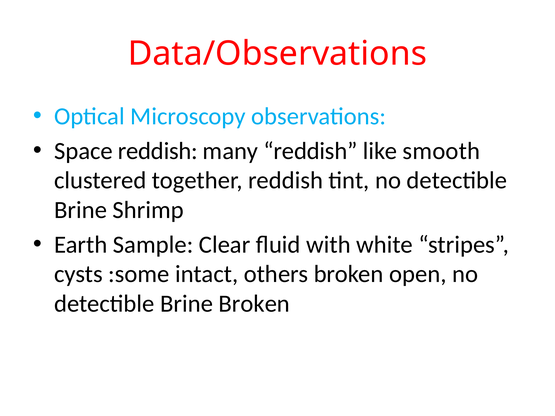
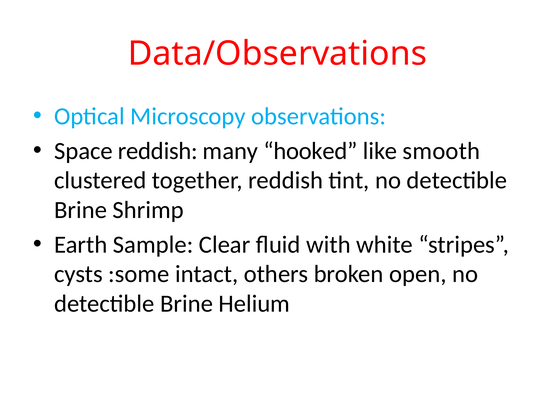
many reddish: reddish -> hooked
Brine Broken: Broken -> Helium
